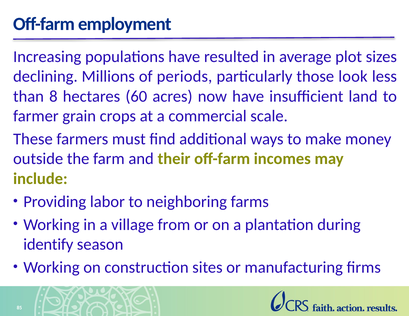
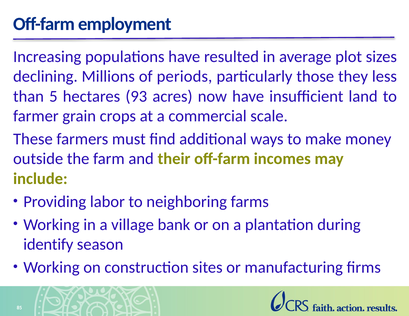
look: look -> they
8: 8 -> 5
60: 60 -> 93
from: from -> bank
